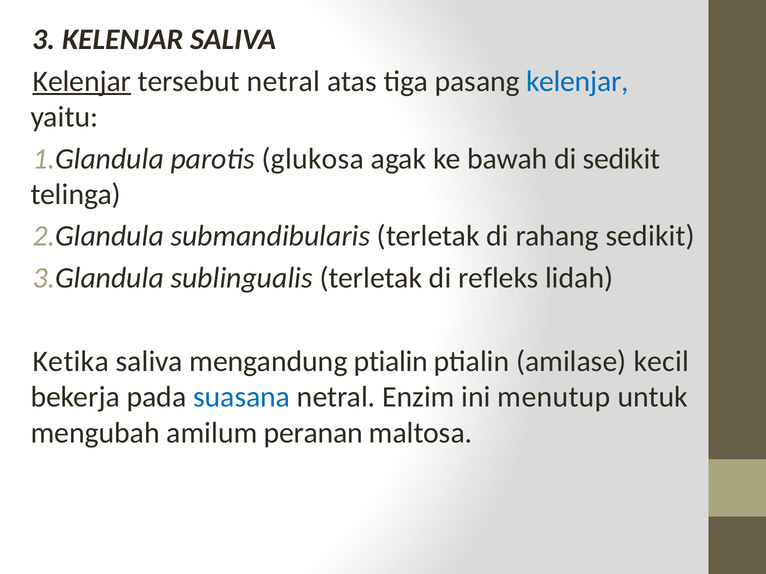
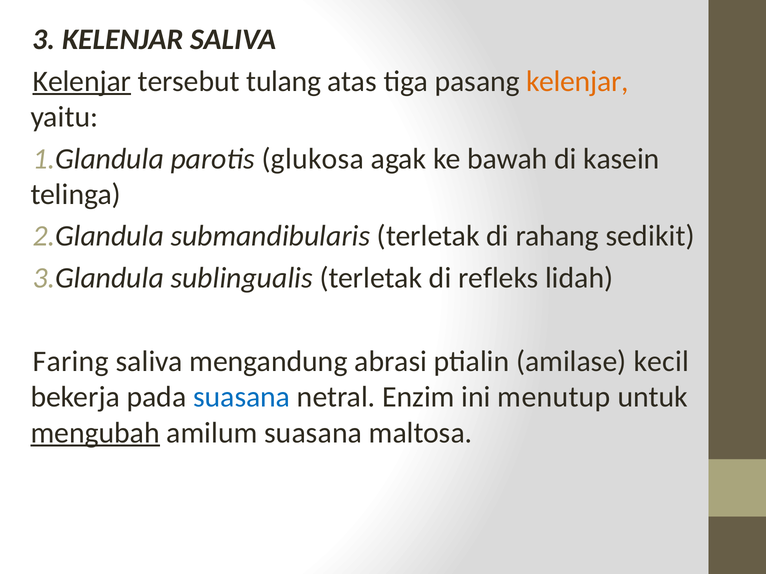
tersebut netral: netral -> tulang
kelenjar at (577, 81) colour: blue -> orange
di sedikit: sedikit -> kasein
Ketika: Ketika -> Faring
mengandung ptialin: ptialin -> abrasi
mengubah underline: none -> present
amilum peranan: peranan -> suasana
